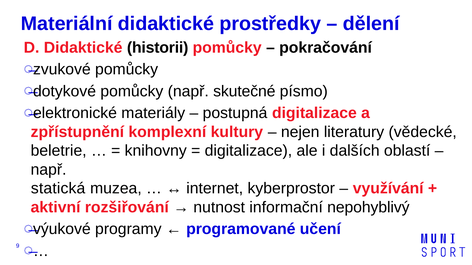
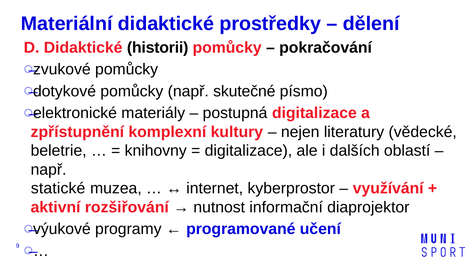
statická: statická -> statické
nepohyblivý: nepohyblivý -> diaprojektor
